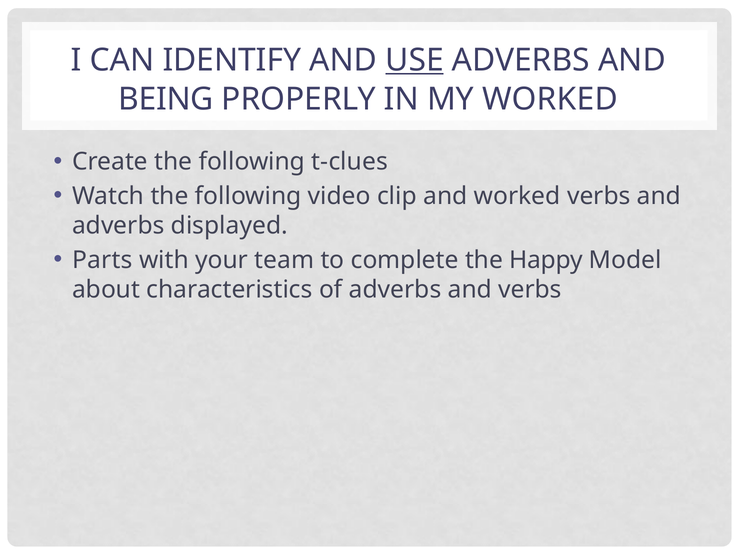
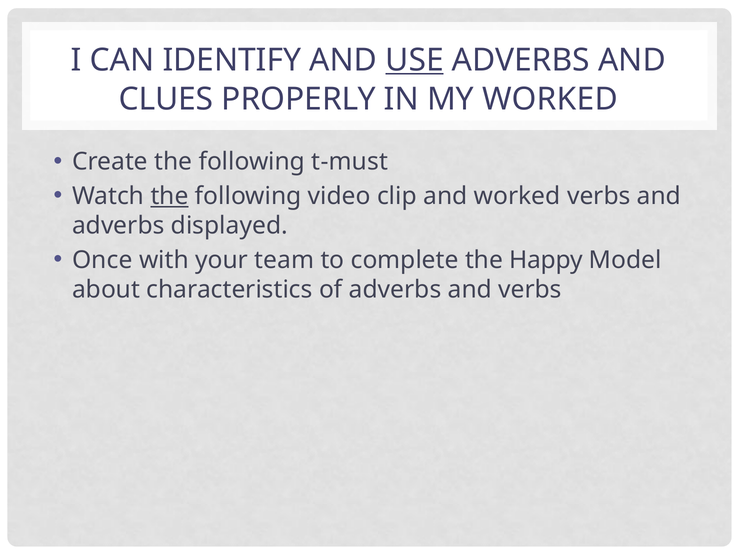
BEING: BEING -> CLUES
t-clues: t-clues -> t-must
the at (170, 196) underline: none -> present
Parts: Parts -> Once
